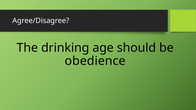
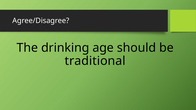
obedience: obedience -> traditional
